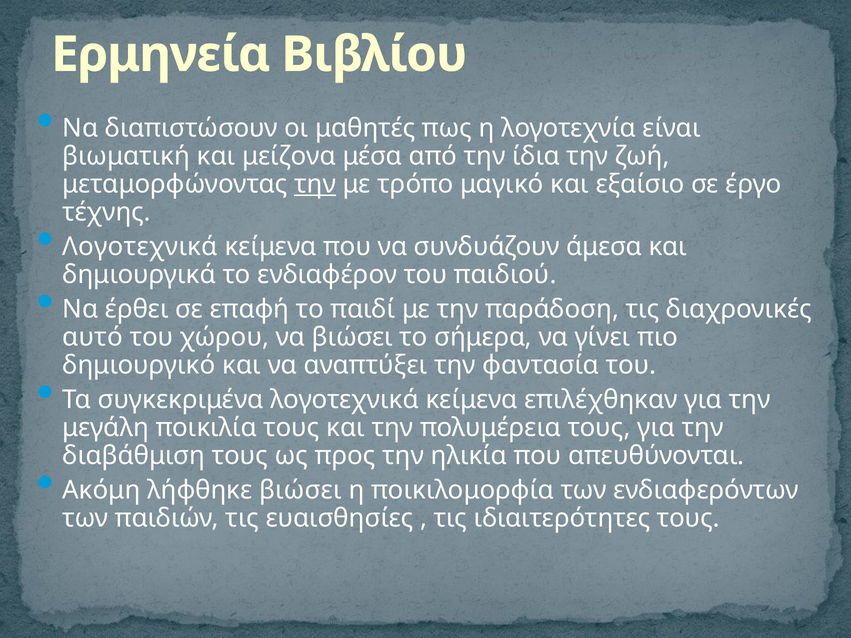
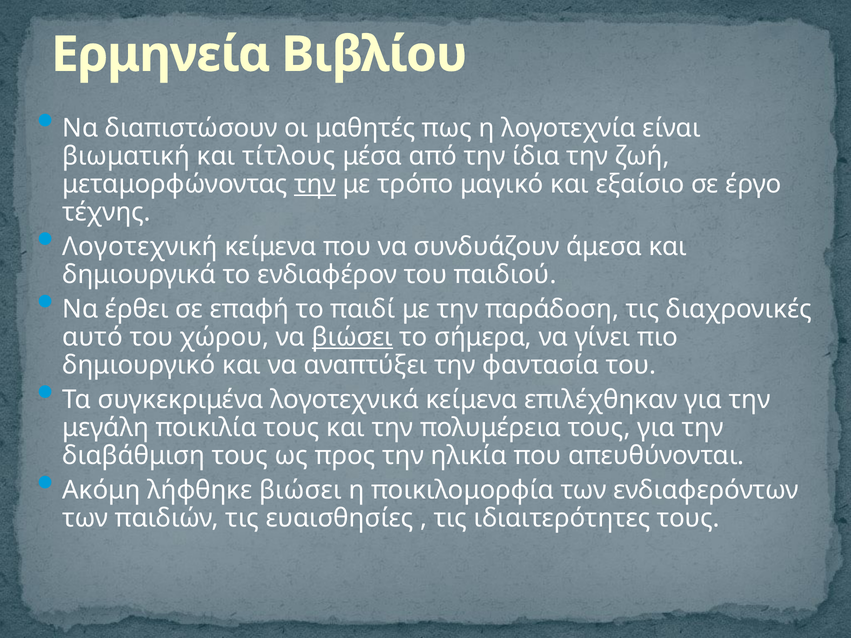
μείζονα: μείζονα -> τίτλους
Λογοτεχνικά at (140, 247): Λογοτεχνικά -> Λογοτεχνική
βιώσει at (352, 337) underline: none -> present
